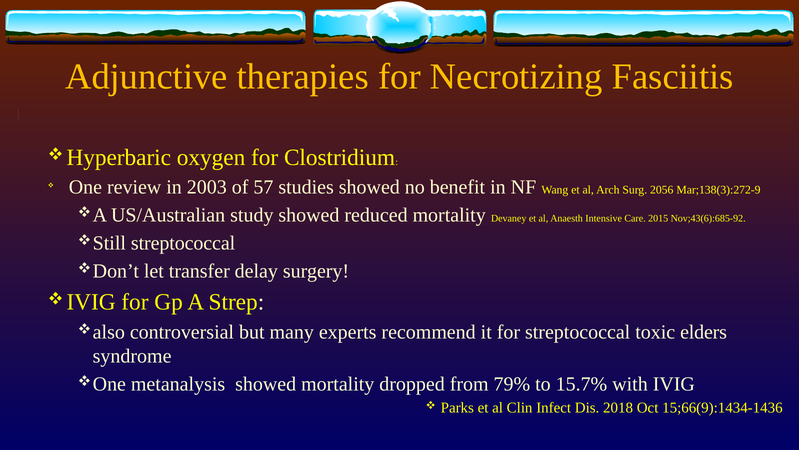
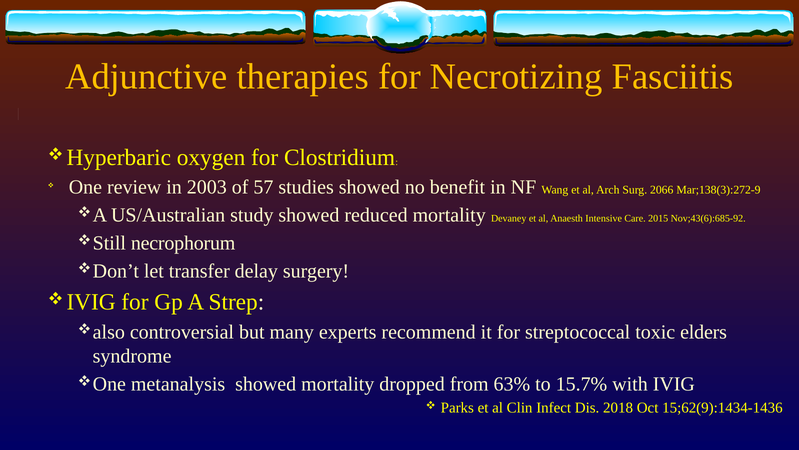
2056: 2056 -> 2066
streptococcal at (183, 243): streptococcal -> necrophorum
79%: 79% -> 63%
15;66(9):1434-1436: 15;66(9):1434-1436 -> 15;62(9):1434-1436
